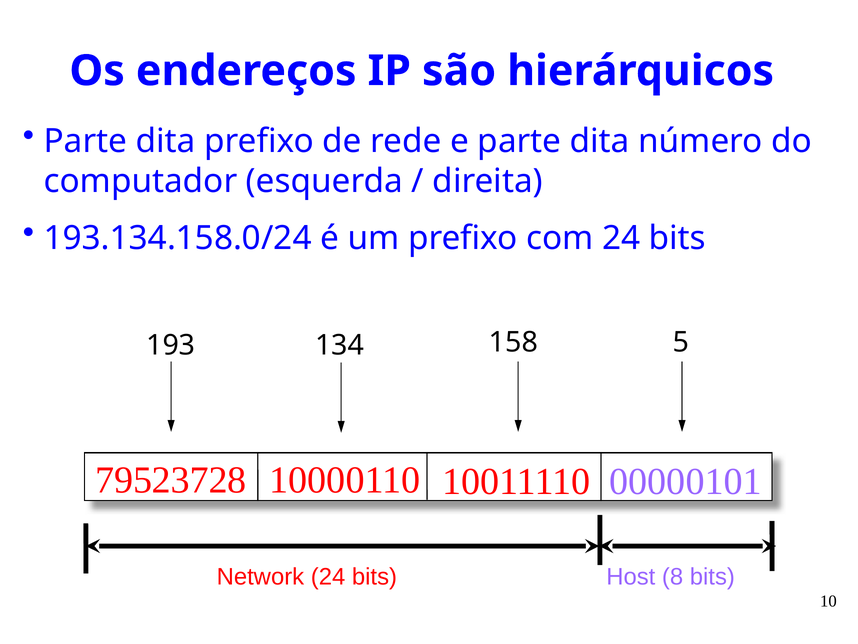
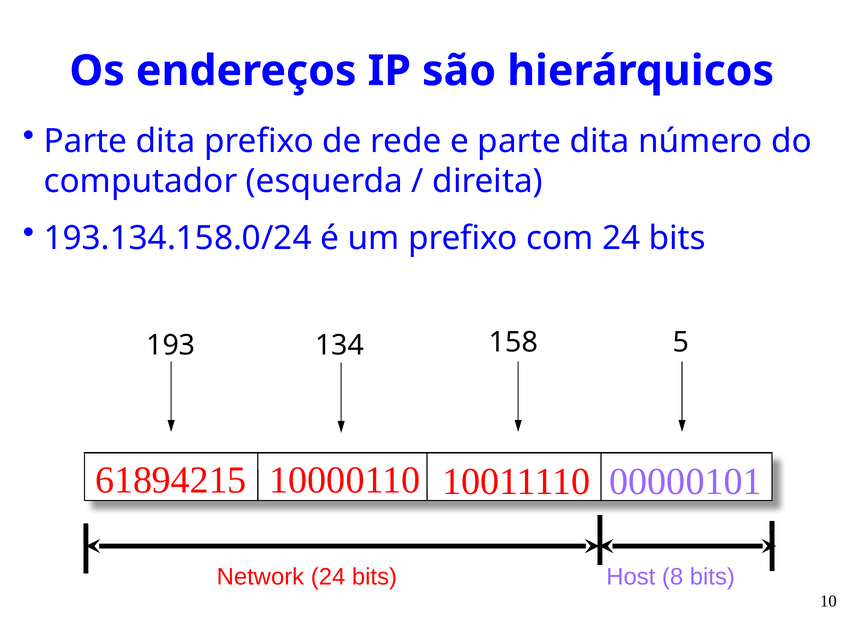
79523728: 79523728 -> 61894215
